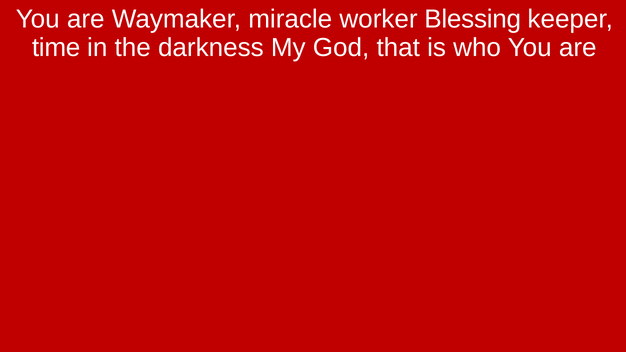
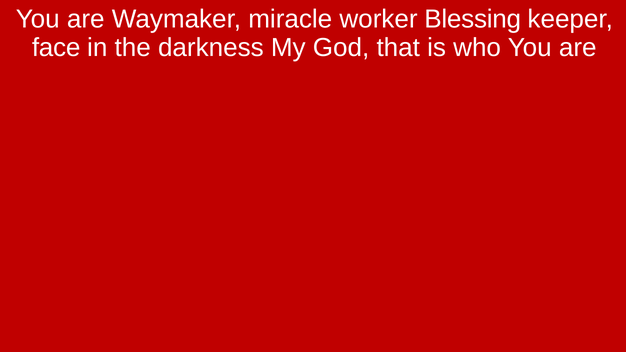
time: time -> face
